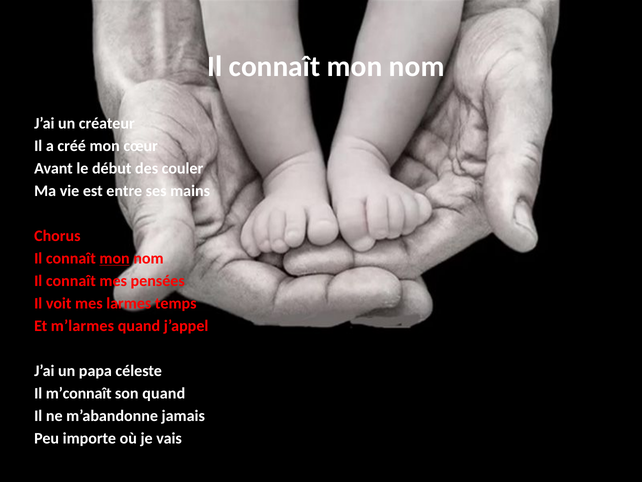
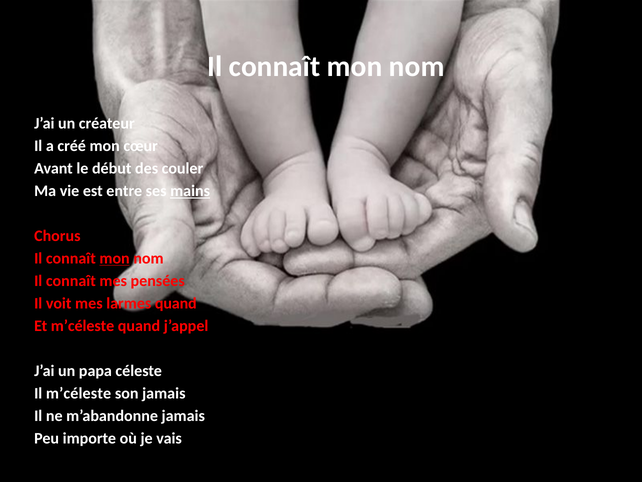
mains underline: none -> present
larmes temps: temps -> quand
Et m’larmes: m’larmes -> m’céleste
Il m’connaît: m’connaît -> m’céleste
son quand: quand -> jamais
